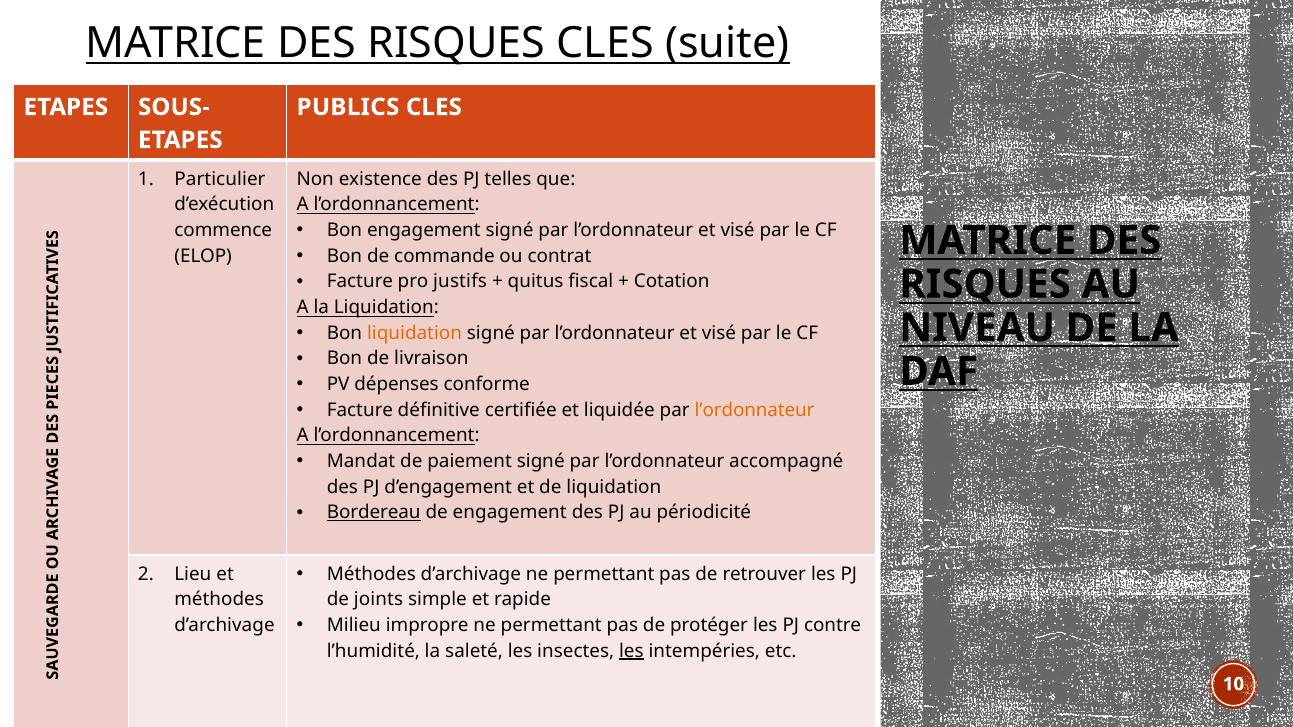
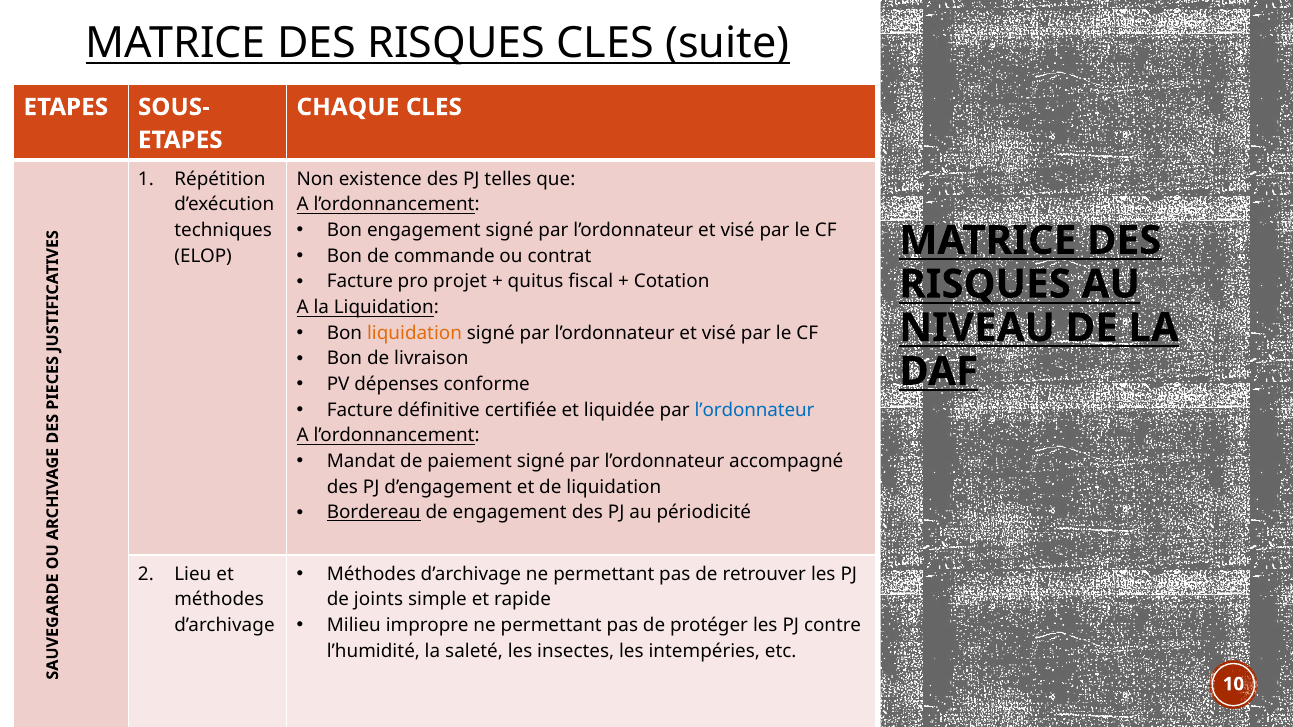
PUBLICS: PUBLICS -> CHAQUE
Particulier: Particulier -> Répétition
commence: commence -> techniques
justifs: justifs -> projet
l’ordonnateur at (755, 410) colour: orange -> blue
les at (631, 651) underline: present -> none
